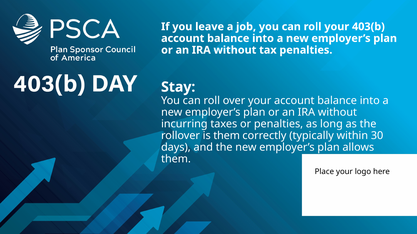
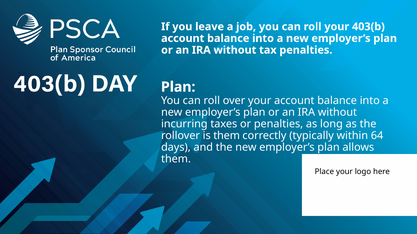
Stay at (178, 87): Stay -> Plan
30: 30 -> 64
